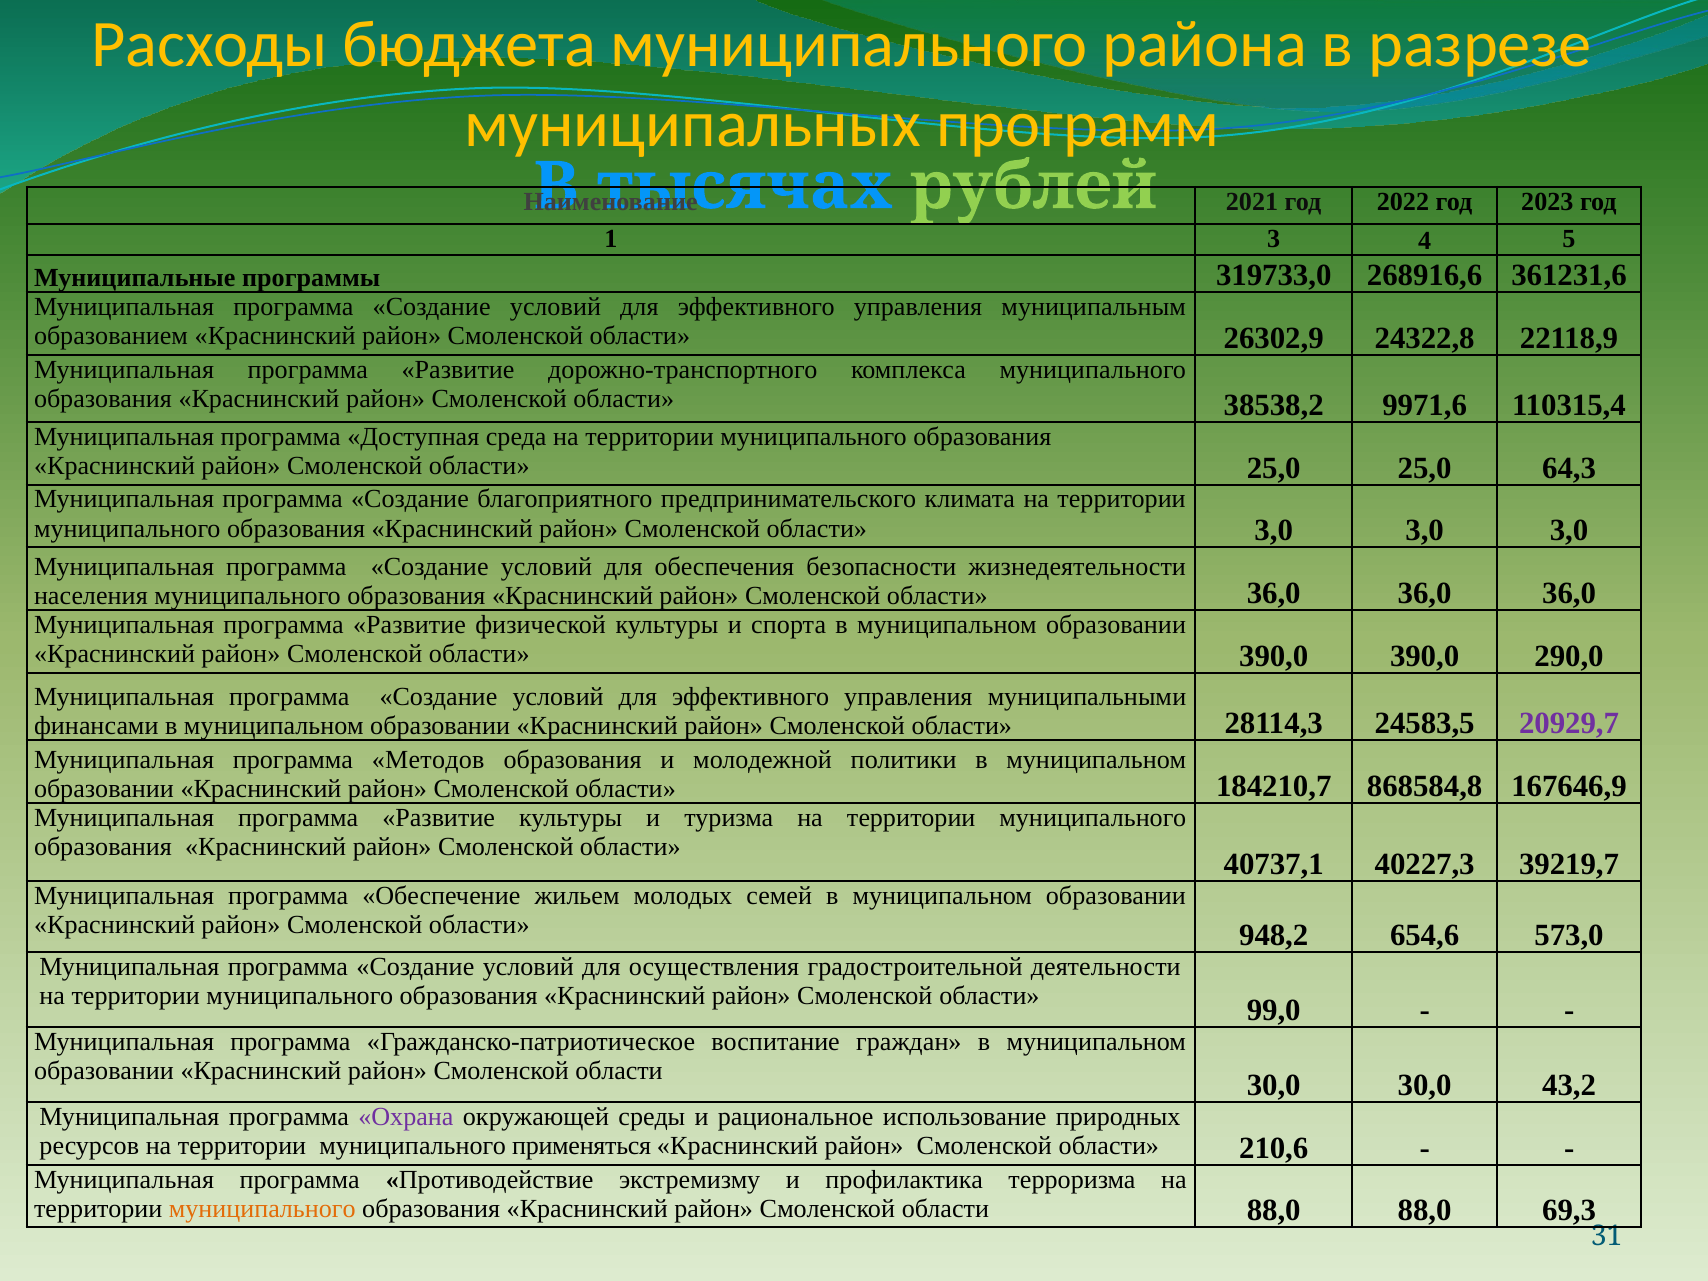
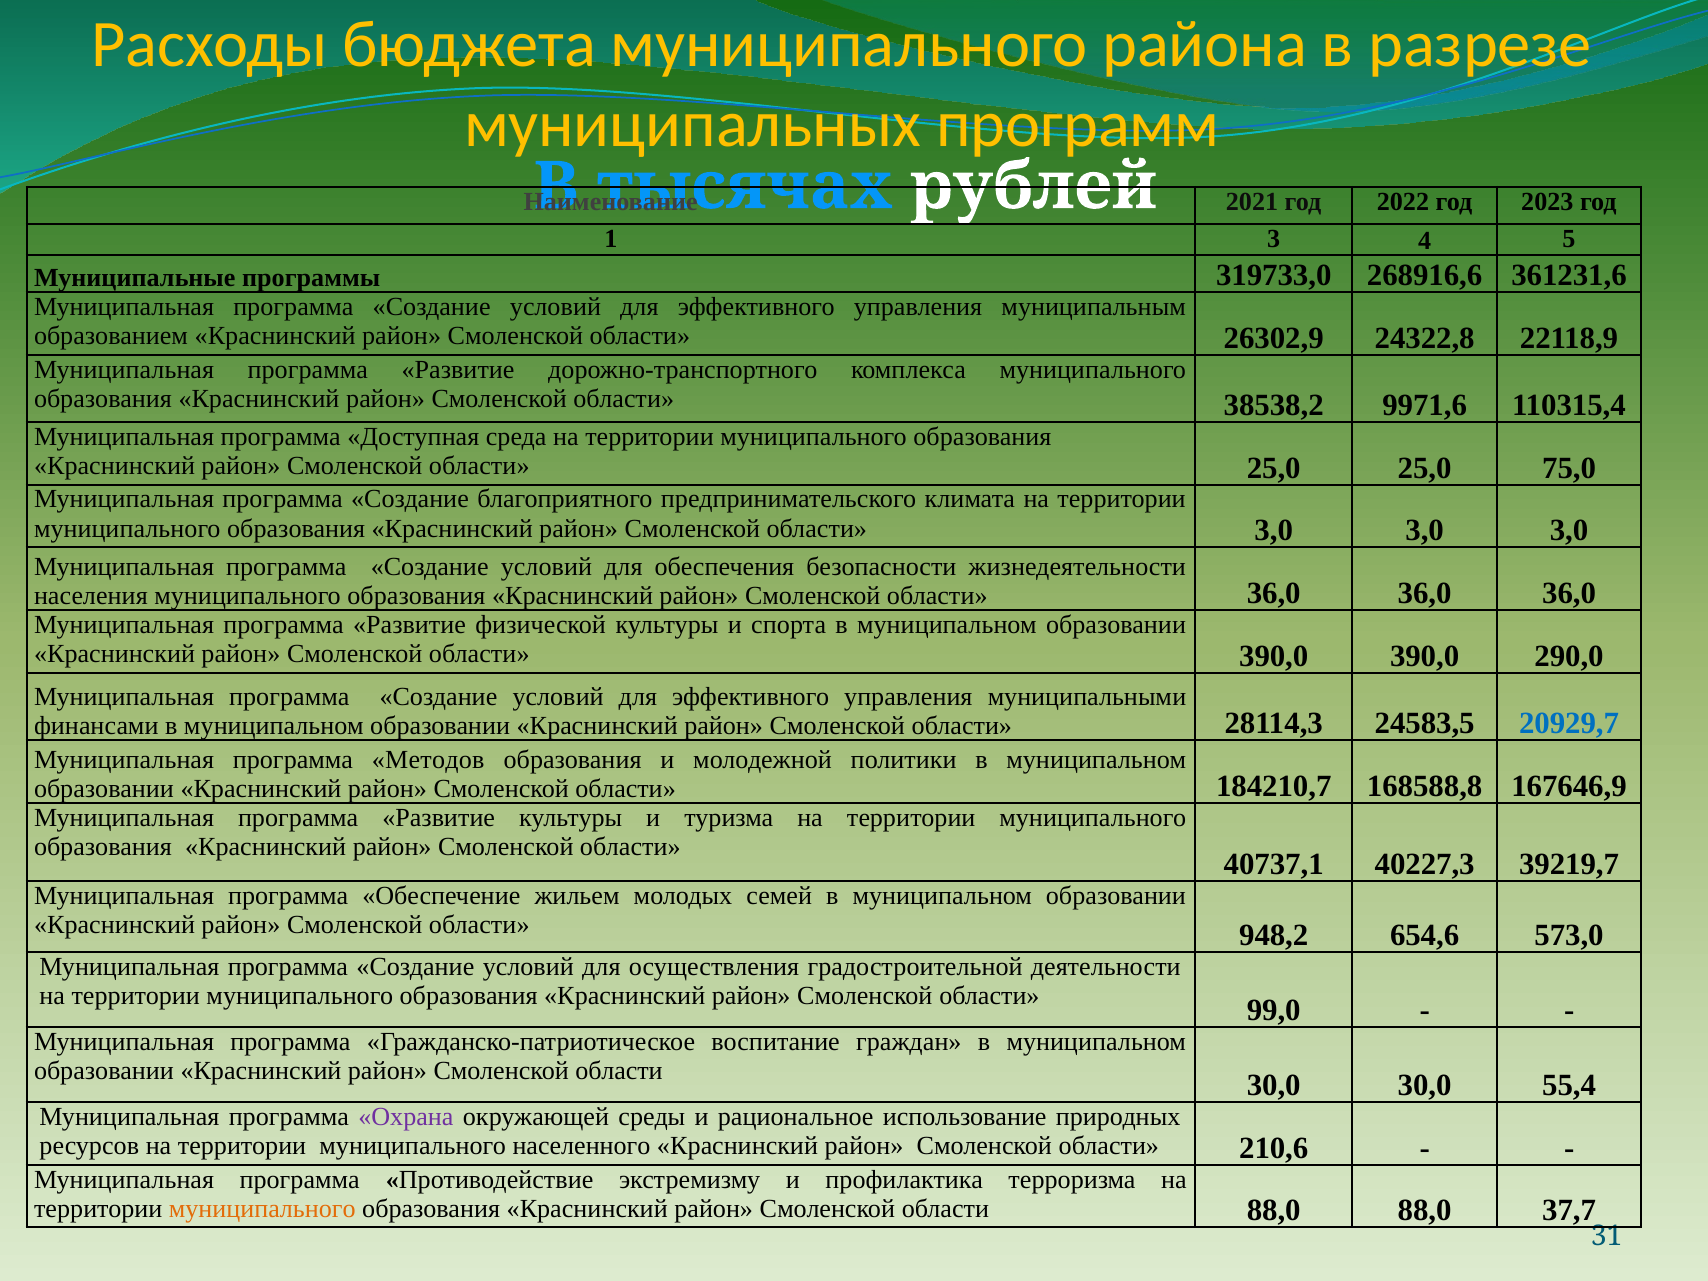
рублей colour: light green -> white
64,3: 64,3 -> 75,0
20929,7 colour: purple -> blue
868584,8: 868584,8 -> 168588,8
43,2: 43,2 -> 55,4
применяться: применяться -> населенного
69,3: 69,3 -> 37,7
